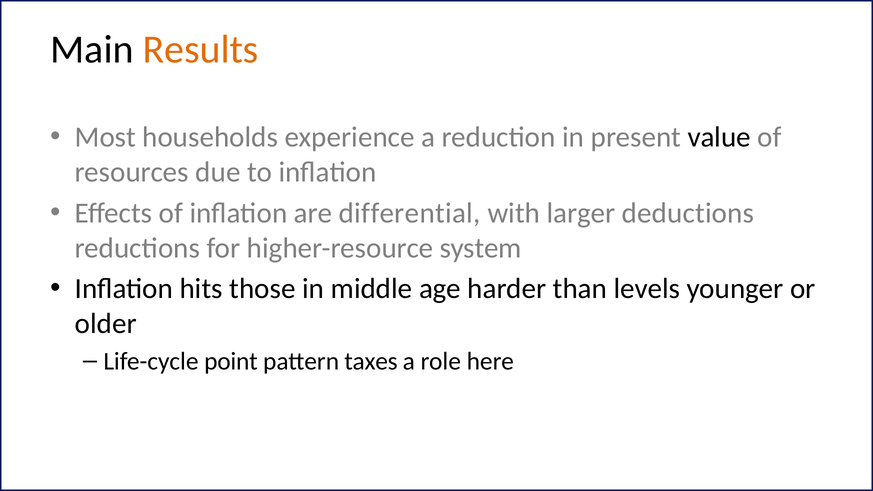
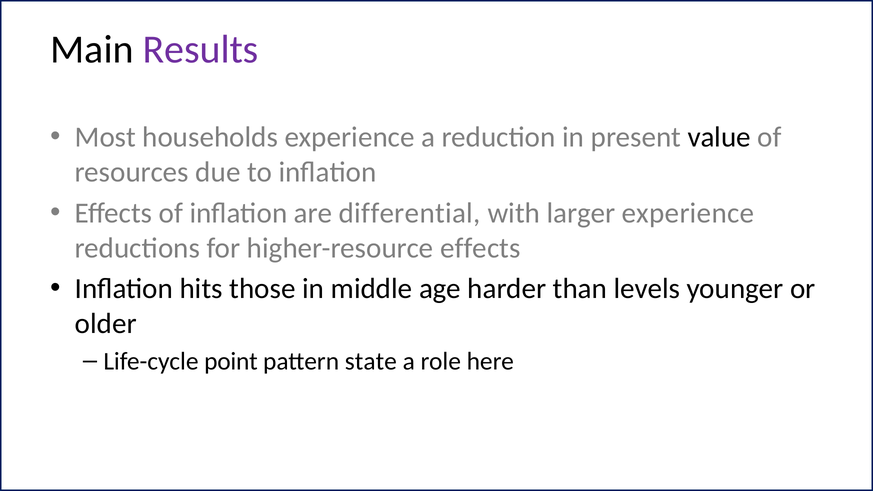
Results colour: orange -> purple
larger deductions: deductions -> experience
higher-resource system: system -> effects
taxes: taxes -> state
